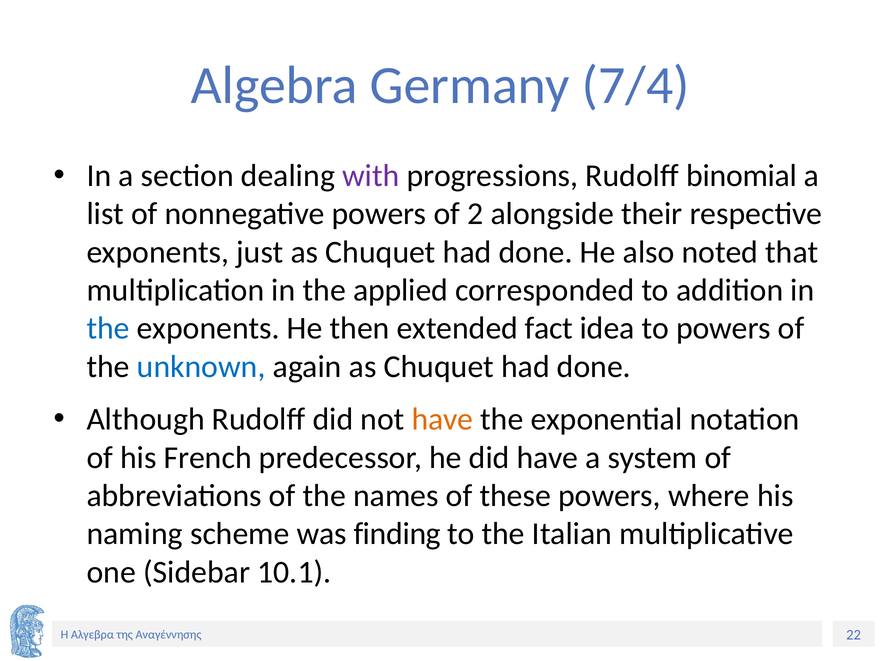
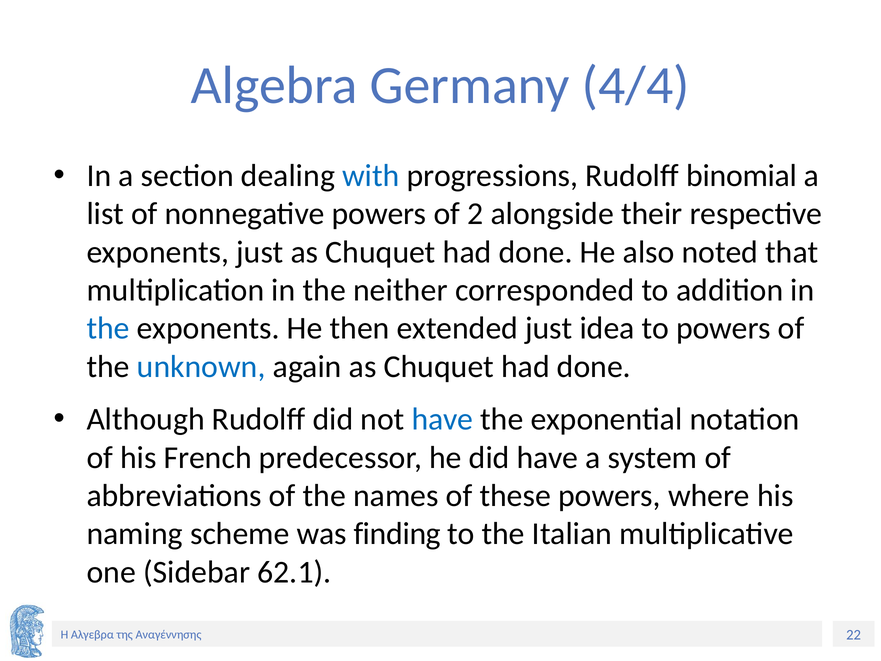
7/4: 7/4 -> 4/4
with colour: purple -> blue
applied: applied -> neither
extended fact: fact -> just
have at (443, 419) colour: orange -> blue
10.1: 10.1 -> 62.1
